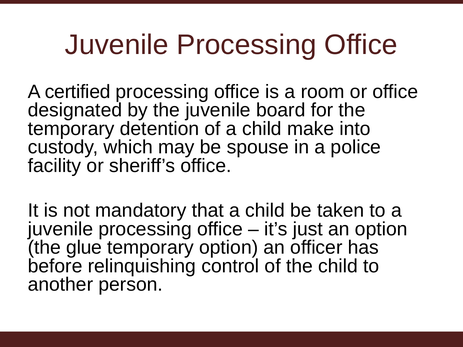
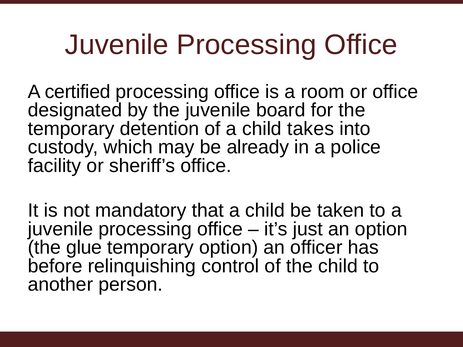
make: make -> takes
spouse: spouse -> already
